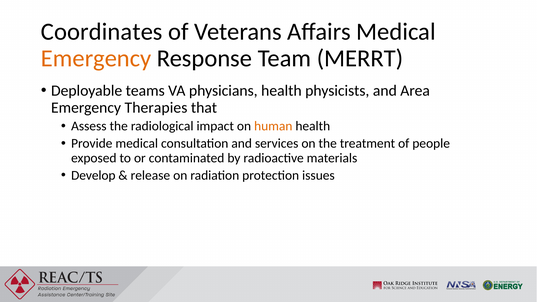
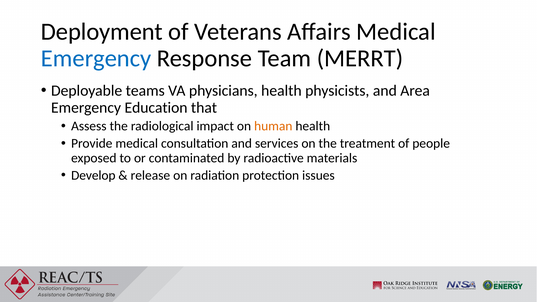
Coordinates: Coordinates -> Deployment
Emergency at (96, 58) colour: orange -> blue
Therapies: Therapies -> Education
